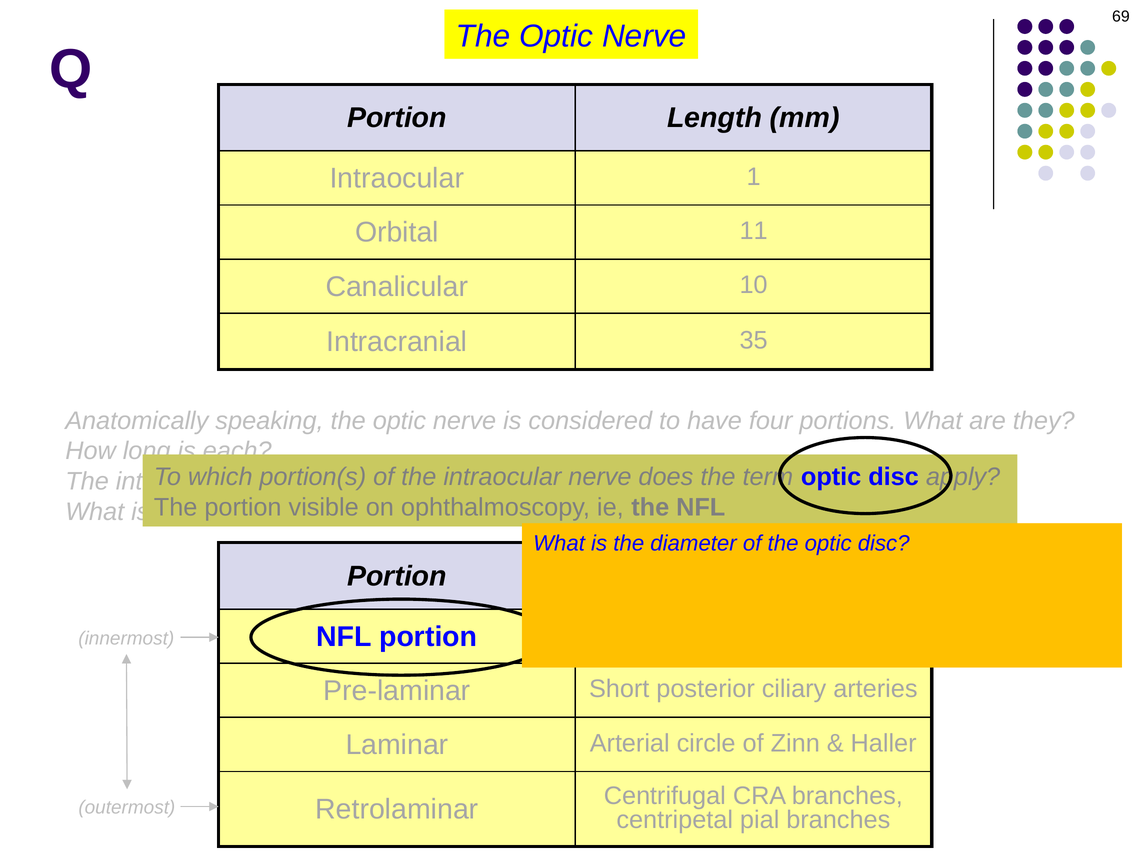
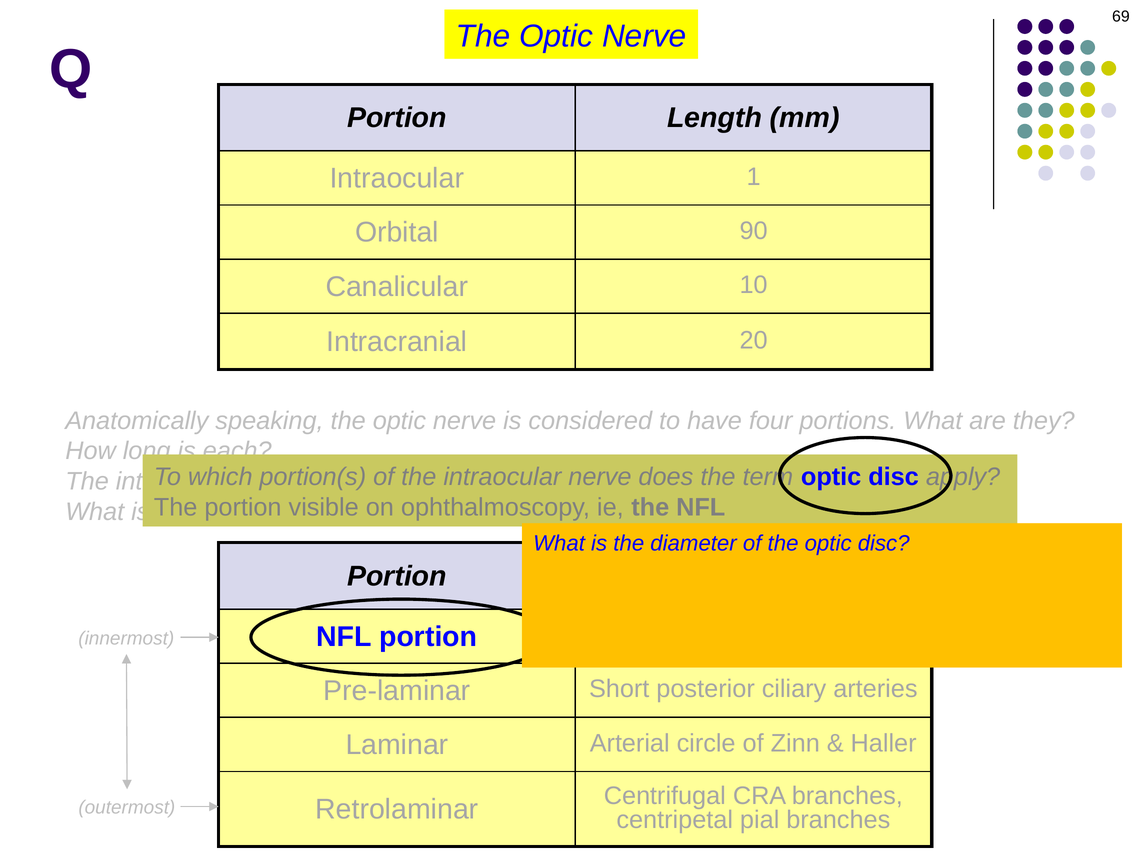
11: 11 -> 90
35: 35 -> 20
